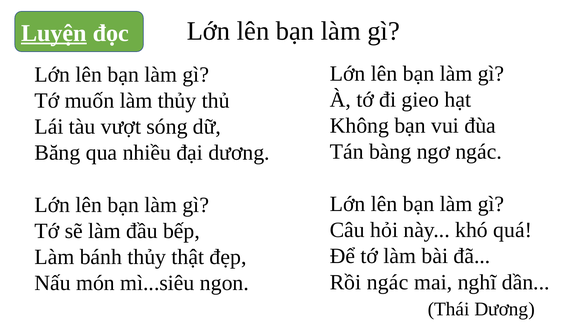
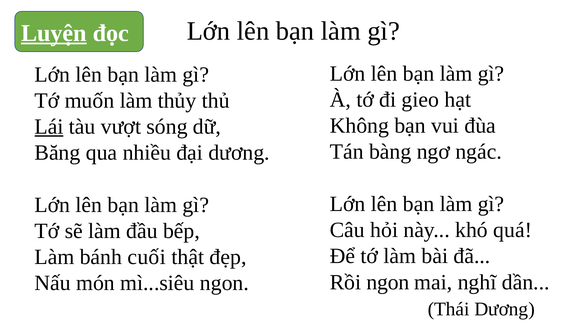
Lái underline: none -> present
bánh thủy: thủy -> cuối
Rồi ngác: ngác -> ngon
